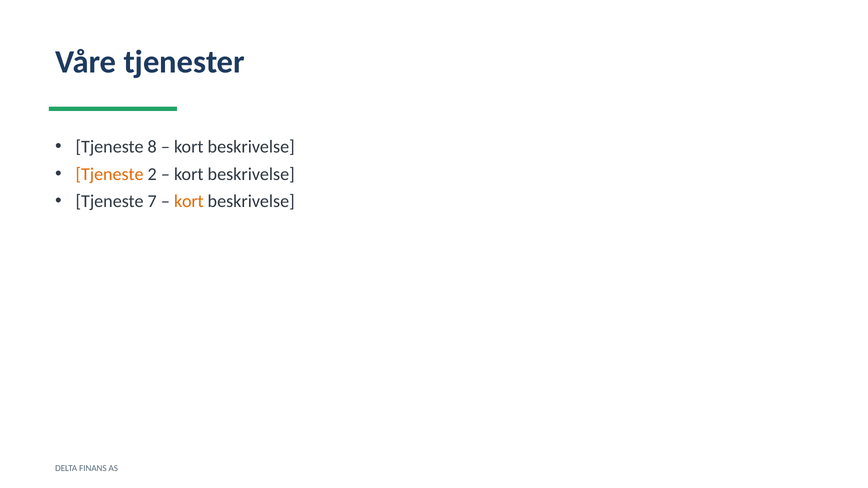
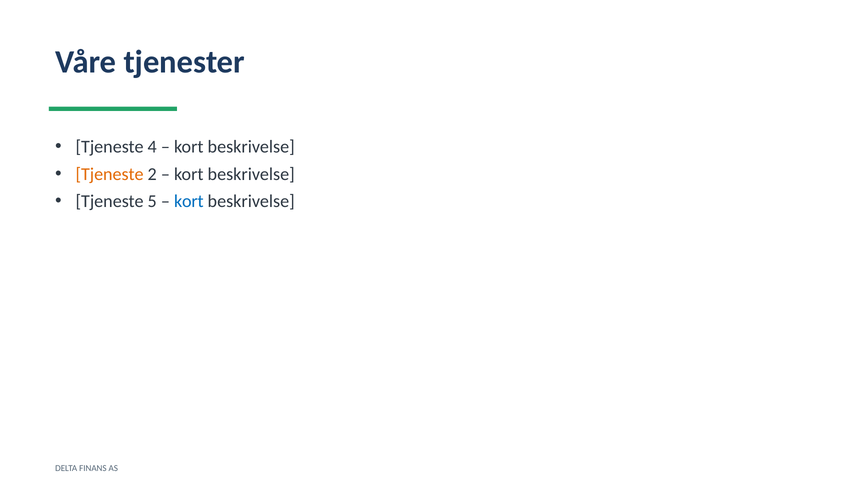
8: 8 -> 4
7: 7 -> 5
kort at (189, 201) colour: orange -> blue
